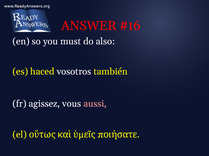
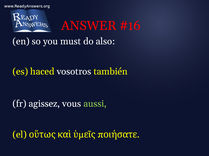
aussi colour: pink -> light green
